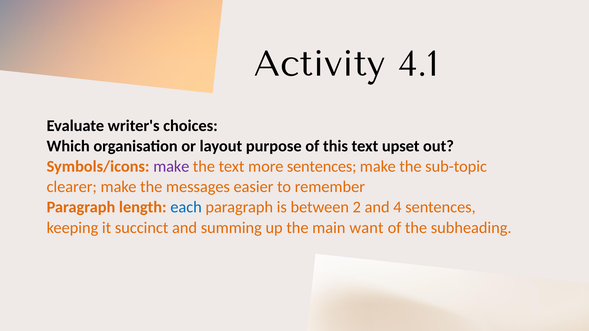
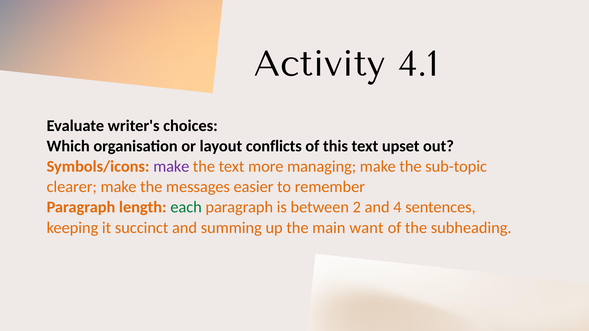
purpose: purpose -> conflicts
more sentences: sentences -> managing
each colour: blue -> green
